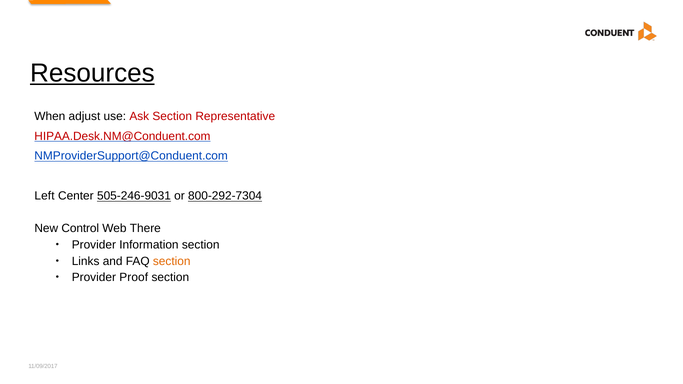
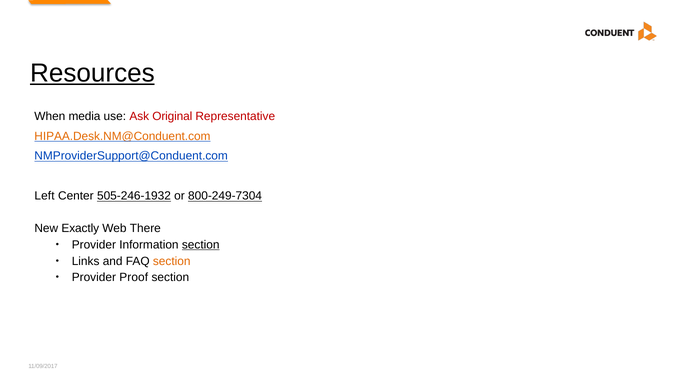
adjust: adjust -> media
Ask Section: Section -> Original
HIPAA.Desk.NM@Conduent.com colour: red -> orange
505-246-9031: 505-246-9031 -> 505-246-1932
800-292-7304: 800-292-7304 -> 800-249-7304
Control: Control -> Exactly
section at (201, 245) underline: none -> present
